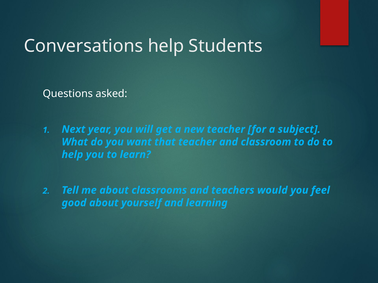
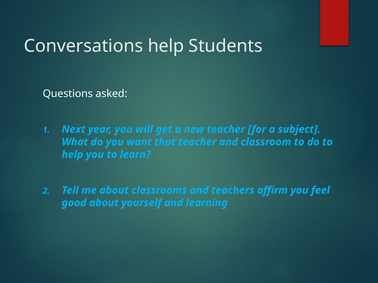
would: would -> affirm
